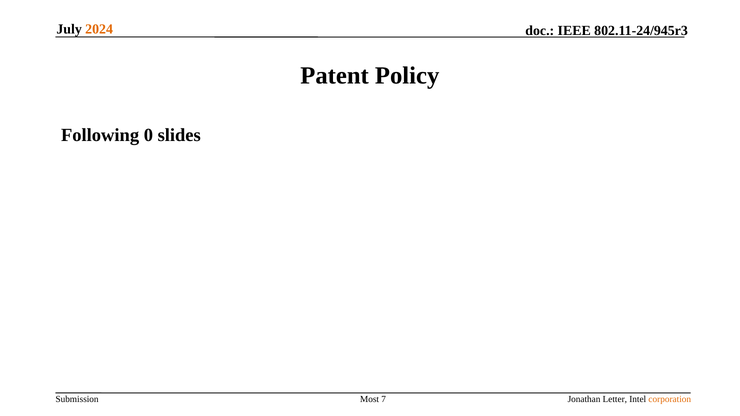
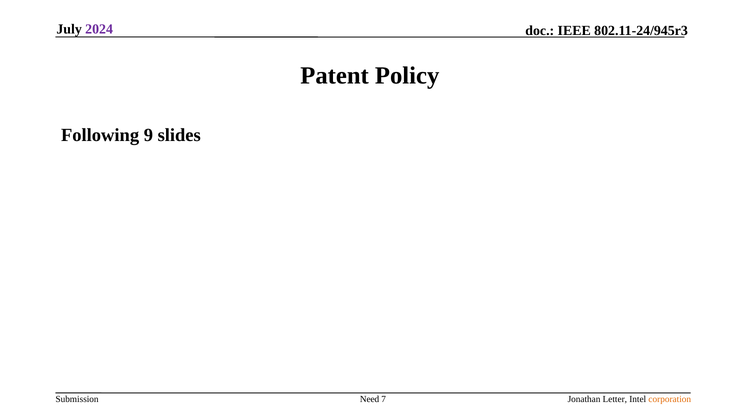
2024 colour: orange -> purple
0: 0 -> 9
Most: Most -> Need
